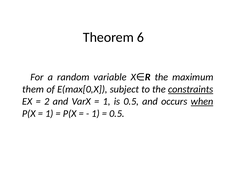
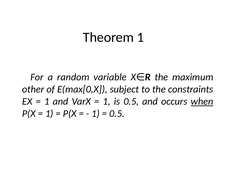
Theorem 6: 6 -> 1
them: them -> other
constraints underline: present -> none
2 at (47, 101): 2 -> 1
